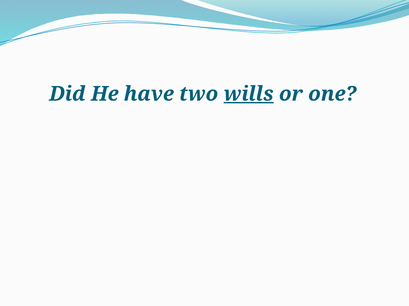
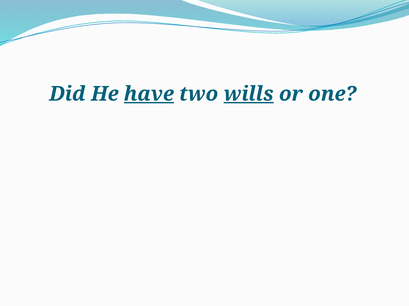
have underline: none -> present
